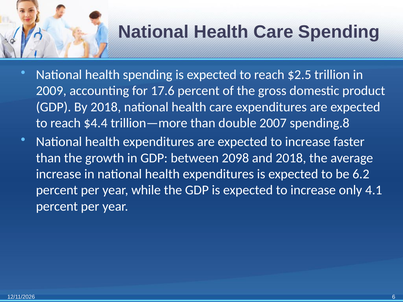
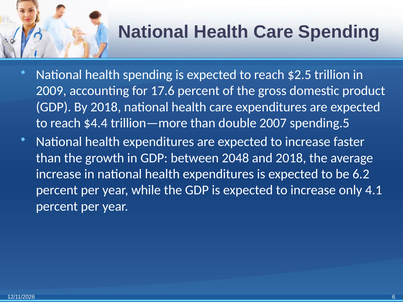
spending.8: spending.8 -> spending.5
2098: 2098 -> 2048
